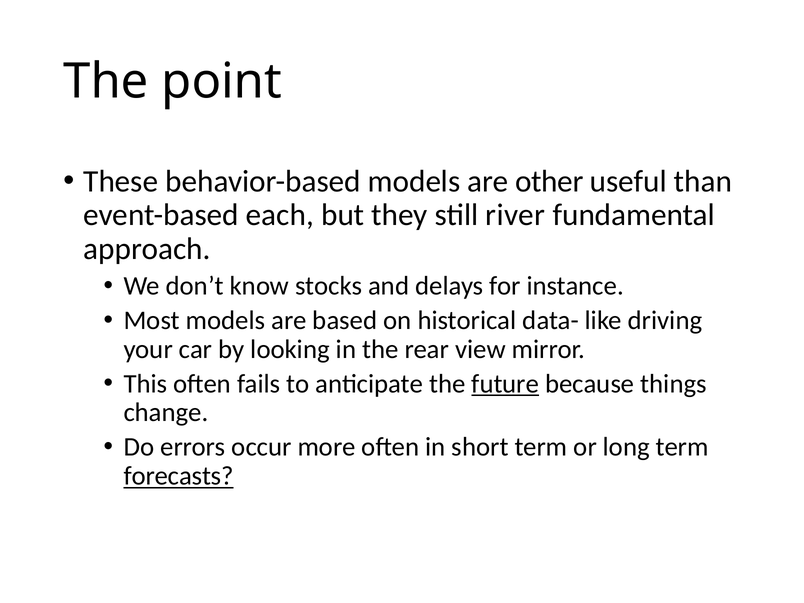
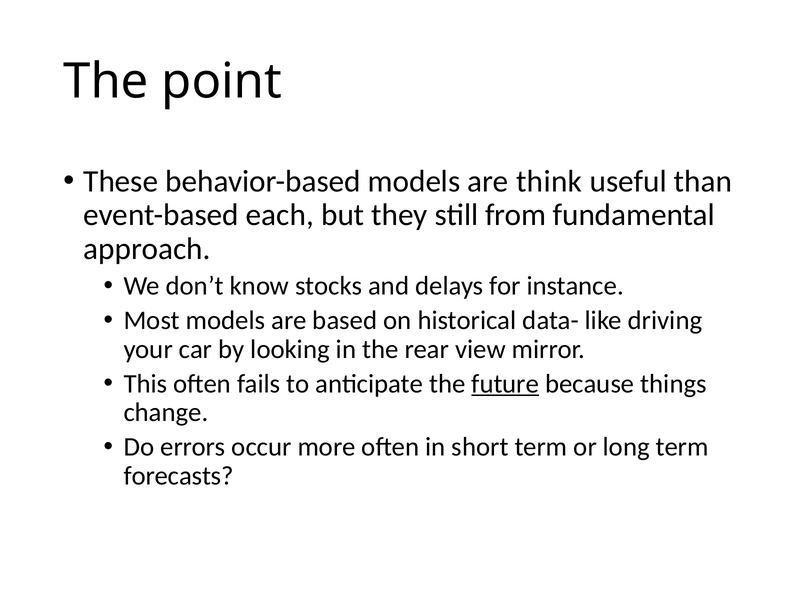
other: other -> think
river: river -> from
forecasts underline: present -> none
